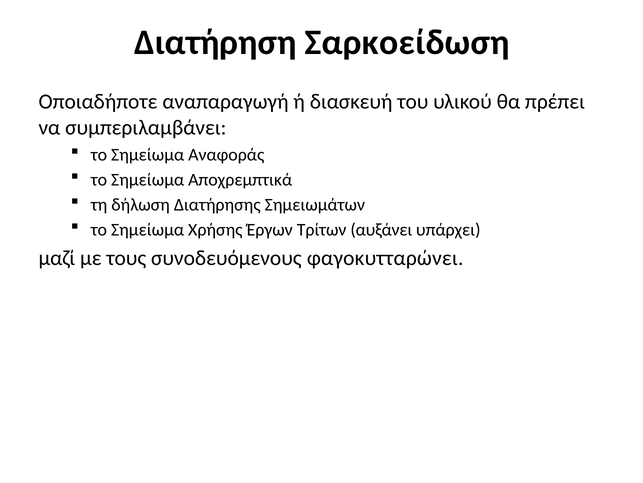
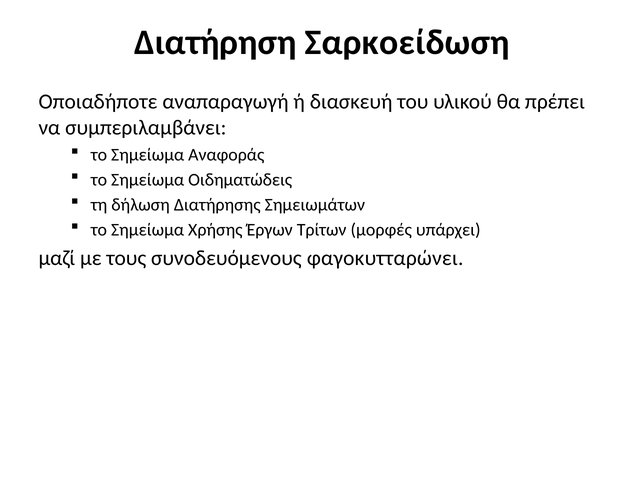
Αποχρεμπτικά: Αποχρεμπτικά -> Οιδηματώδεις
αυξάνει: αυξάνει -> μορφές
